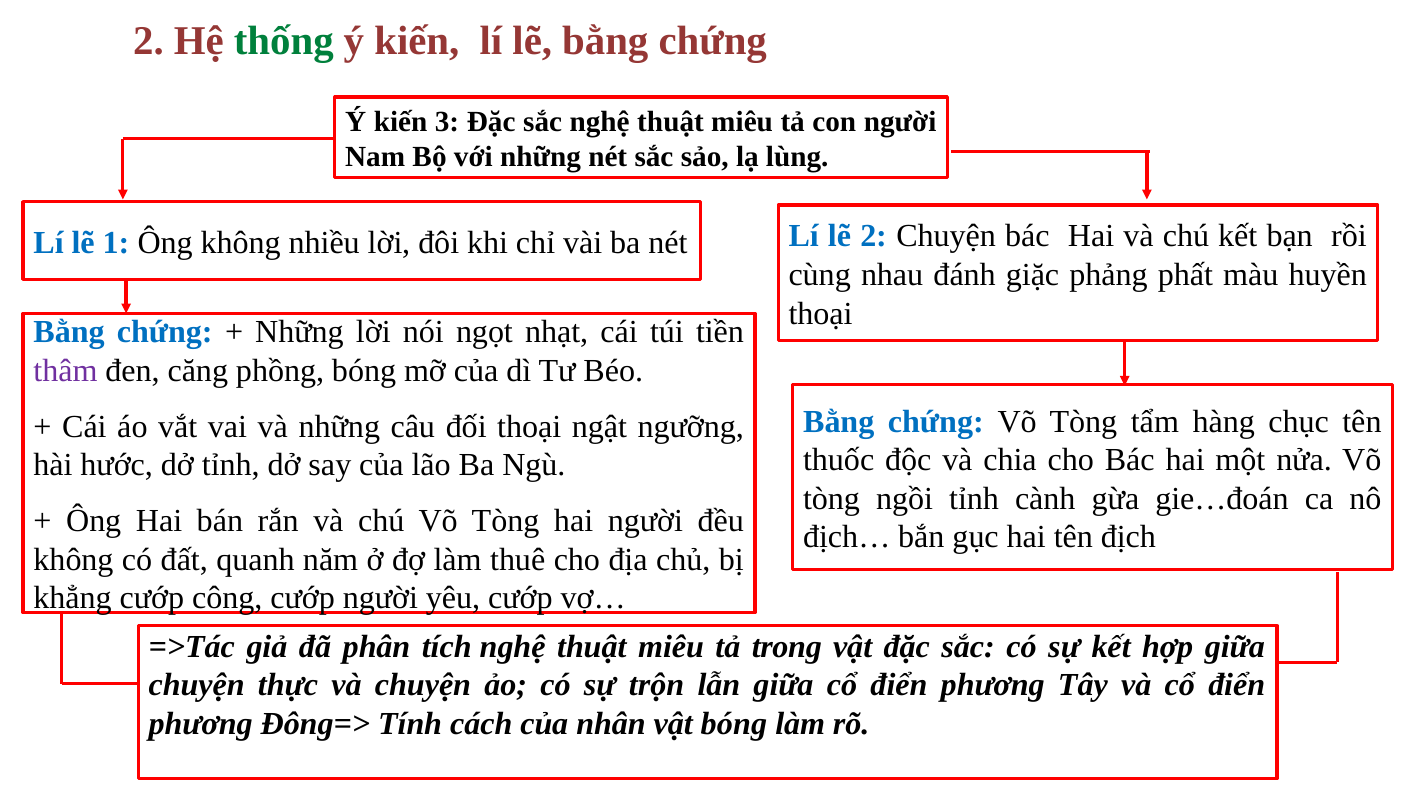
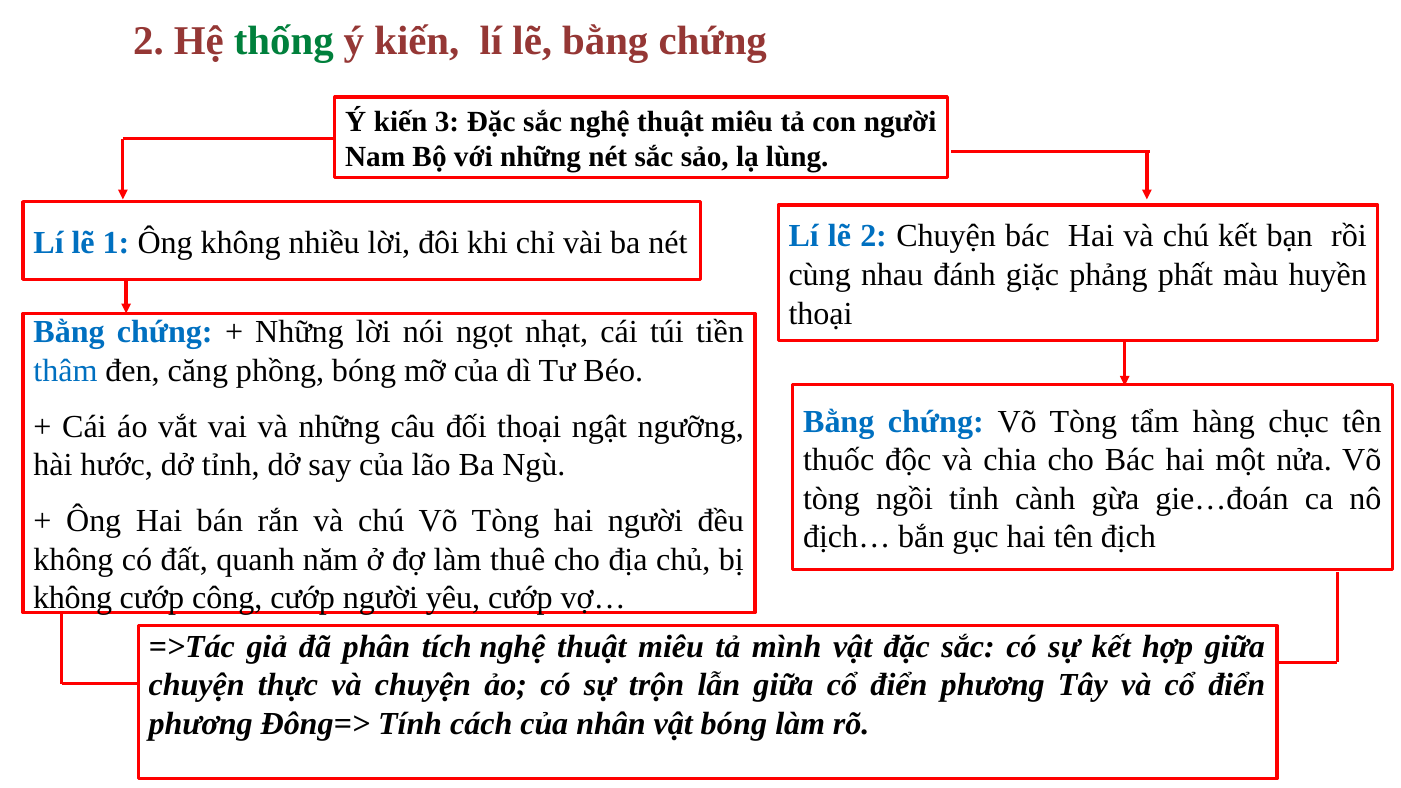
thâm colour: purple -> blue
khẳng at (73, 598): khẳng -> không
trong: trong -> mình
